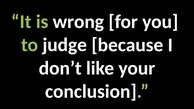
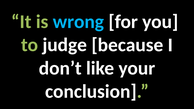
wrong colour: white -> light blue
